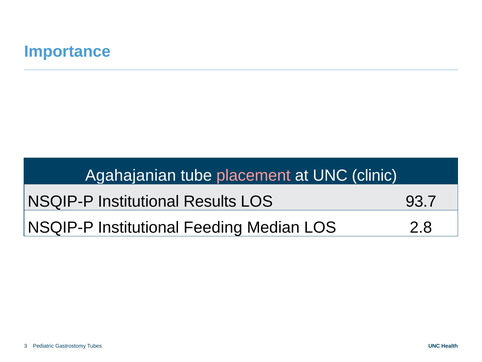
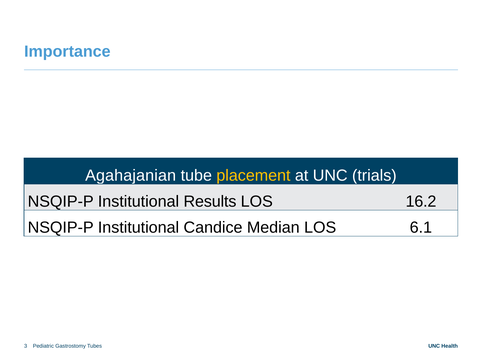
placement colour: pink -> yellow
clinic: clinic -> trials
93.7: 93.7 -> 16.2
Feeding: Feeding -> Candice
2.8: 2.8 -> 6.1
